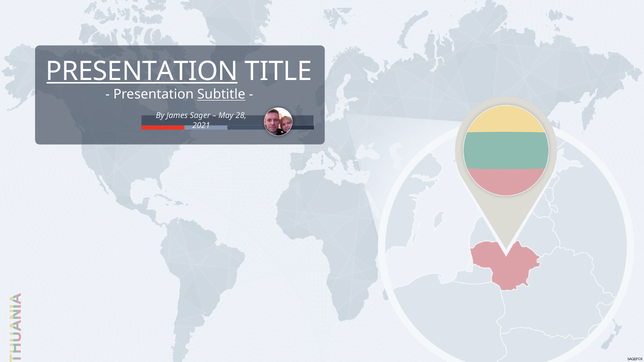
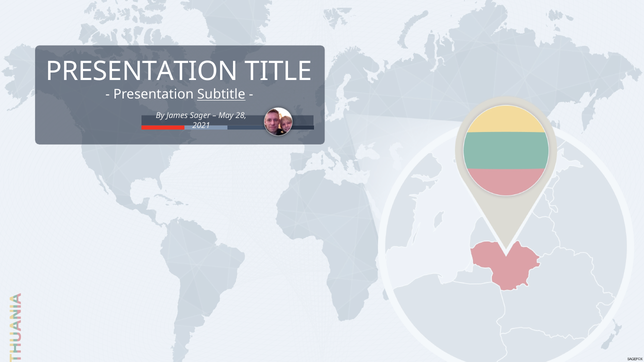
PRESENTATION at (142, 71) underline: present -> none
